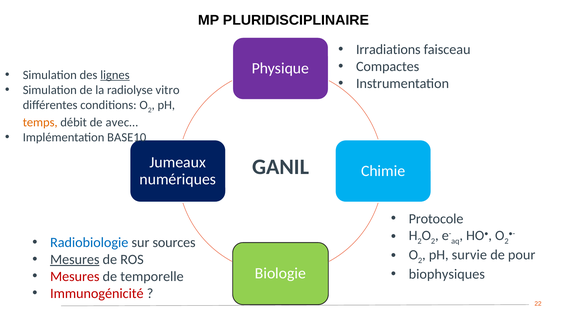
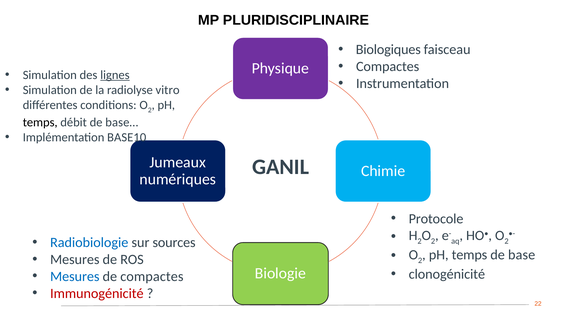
Irradiations: Irradiations -> Biologiques
temps at (40, 122) colour: orange -> black
avec…: avec… -> base…
survie at (469, 255): survie -> temps
pour: pour -> base
Mesures at (75, 260) underline: present -> none
biophysiques: biophysiques -> clonogénicité
Mesures at (75, 277) colour: red -> blue
de temporelle: temporelle -> compactes
